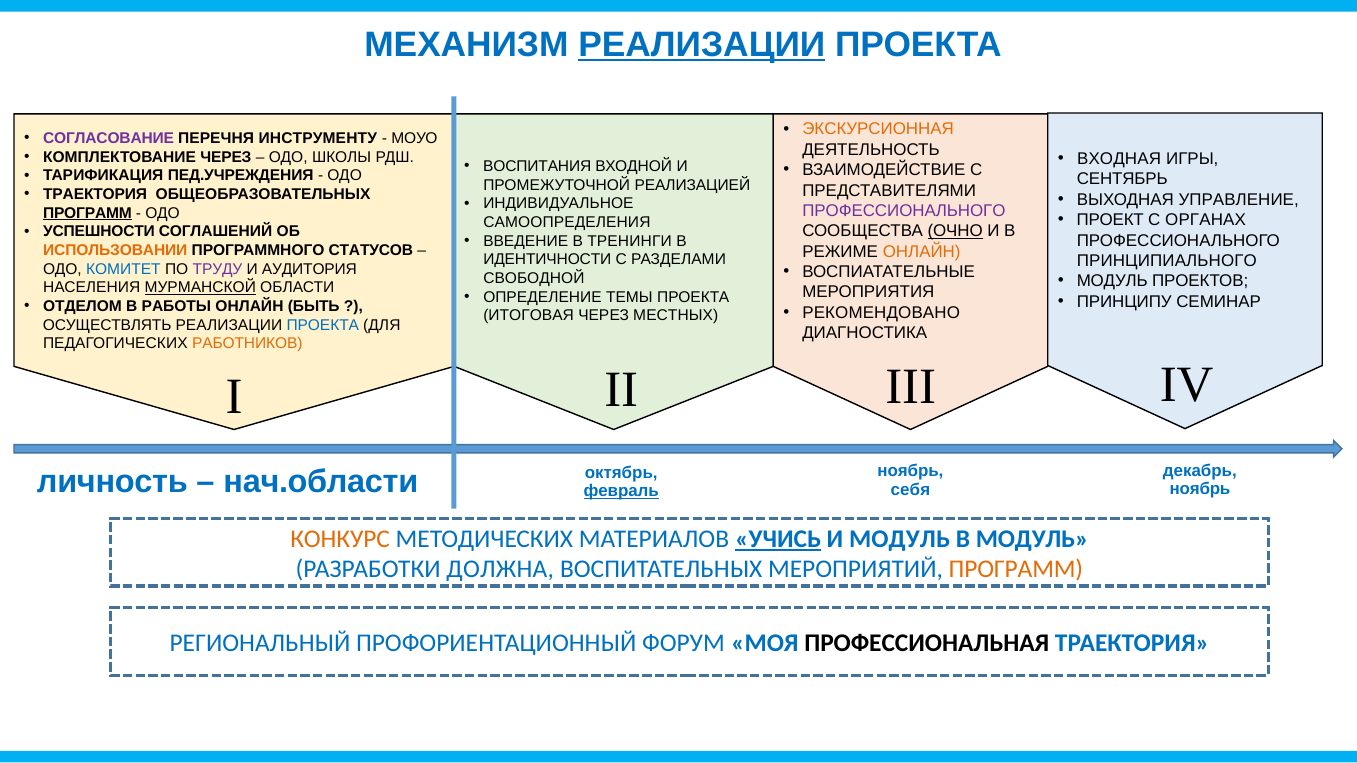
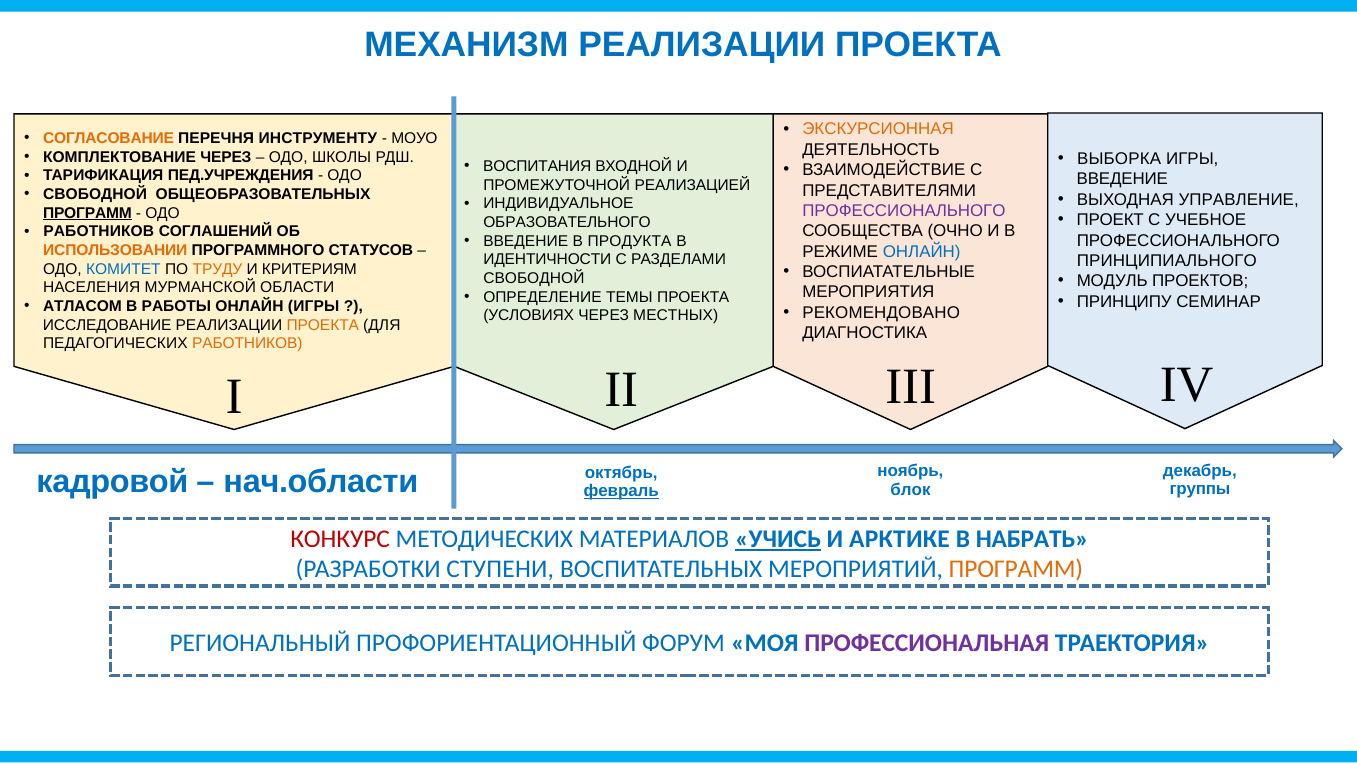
РЕАЛИЗАЦИИ at (702, 45) underline: present -> none
СОГЛАСОВАНИЕ colour: purple -> orange
ВХОДНАЯ: ВХОДНАЯ -> ВЫБОРКА
СЕНТЯБРЬ at (1122, 179): СЕНТЯБРЬ -> ВВЕДЕНИЕ
ТРАЕКТОРИЯ at (95, 195): ТРАЕКТОРИЯ -> СВОБОДНОЙ
ОРГАНАХ: ОРГАНАХ -> УЧЕБНОЕ
САМООПРЕДЕЛЕНИЯ: САМООПРЕДЕЛЕНИЯ -> ОБРАЗОВАТЕЛЬНОГО
ОЧНО underline: present -> none
УСПЕШНОСТИ at (99, 232): УСПЕШНОСТИ -> РАБОТНИКОВ
ТРЕНИНГИ: ТРЕНИНГИ -> ПРОДУКТА
ОНЛАЙН at (922, 252) colour: orange -> blue
ТРУДУ colour: purple -> orange
АУДИТОРИЯ: АУДИТОРИЯ -> КРИТЕРИЯМ
МУРМАНСКОЙ underline: present -> none
ОТДЕЛОМ: ОТДЕЛОМ -> АТЛАСОМ
ОНЛАЙН БЫТЬ: БЫТЬ -> ИГРЫ
ИТОГОВАЯ: ИТОГОВАЯ -> УСЛОВИЯХ
ОСУЩЕСТВЛЯТЬ: ОСУЩЕСТВЛЯТЬ -> ИССЛЕДОВАНИЕ
ПРОЕКТА at (323, 325) colour: blue -> orange
личность: личность -> кадровой
ноябрь at (1200, 489): ноябрь -> группы
себя: себя -> блок
КОНКУРС colour: orange -> red
И МОДУЛЬ: МОДУЛЬ -> АРКТИКЕ
В МОДУЛЬ: МОДУЛЬ -> НАБРАТЬ
ДОЛЖНА: ДОЛЖНА -> СТУПЕНИ
ПРОФЕССИОНАЛЬНАЯ colour: black -> purple
